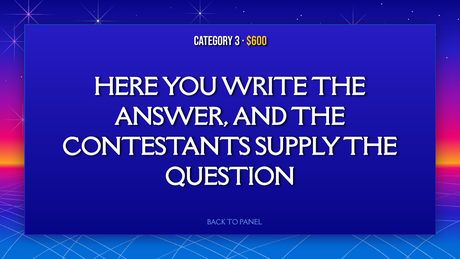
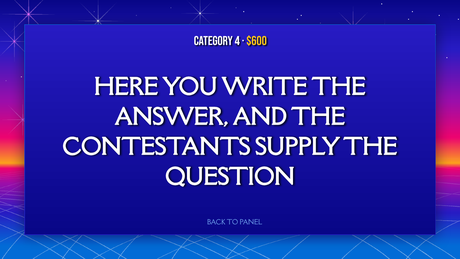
3: 3 -> 4
